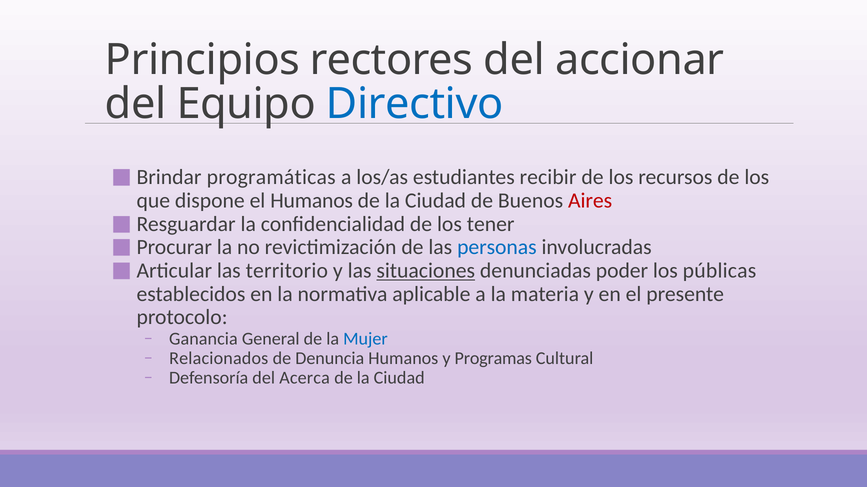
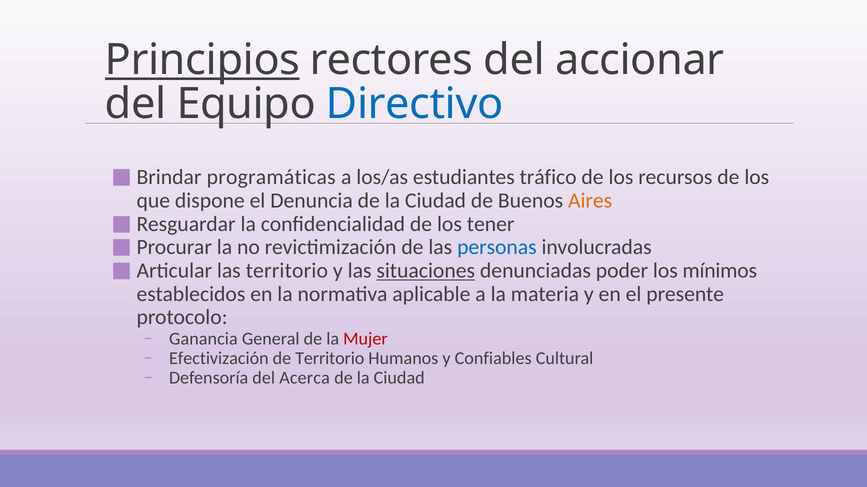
Principios underline: none -> present
recibir: recibir -> tráfico
el Humanos: Humanos -> Denuncia
Aires colour: red -> orange
públicas: públicas -> mínimos
Mujer colour: blue -> red
Relacionados: Relacionados -> Efectivización
de Denuncia: Denuncia -> Territorio
Programas: Programas -> Confiables
